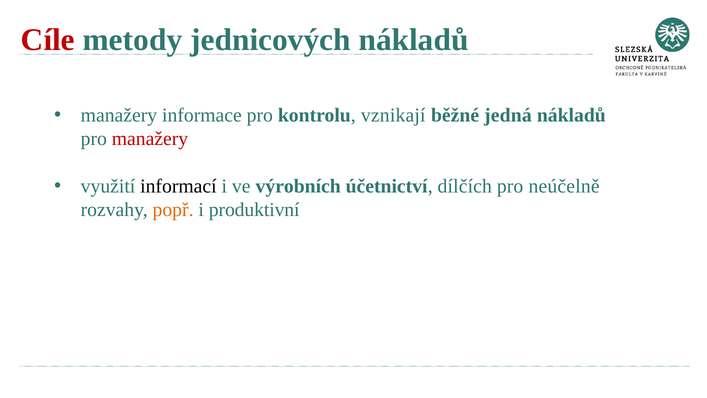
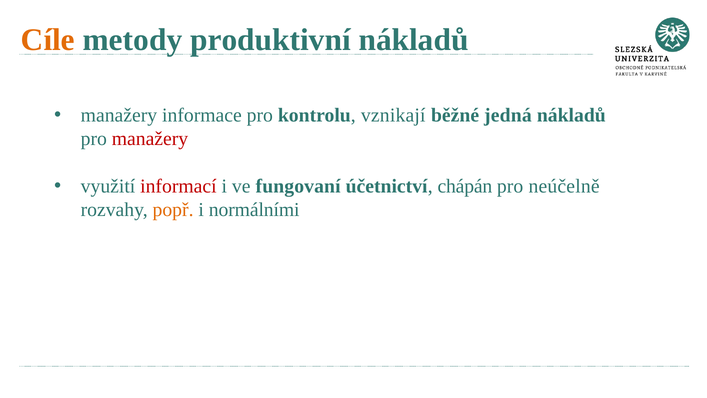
Cíle colour: red -> orange
jednicových: jednicových -> produktivní
informací colour: black -> red
výrobních: výrobních -> fungovaní
dílčích: dílčích -> chápán
produktivní: produktivní -> normálními
